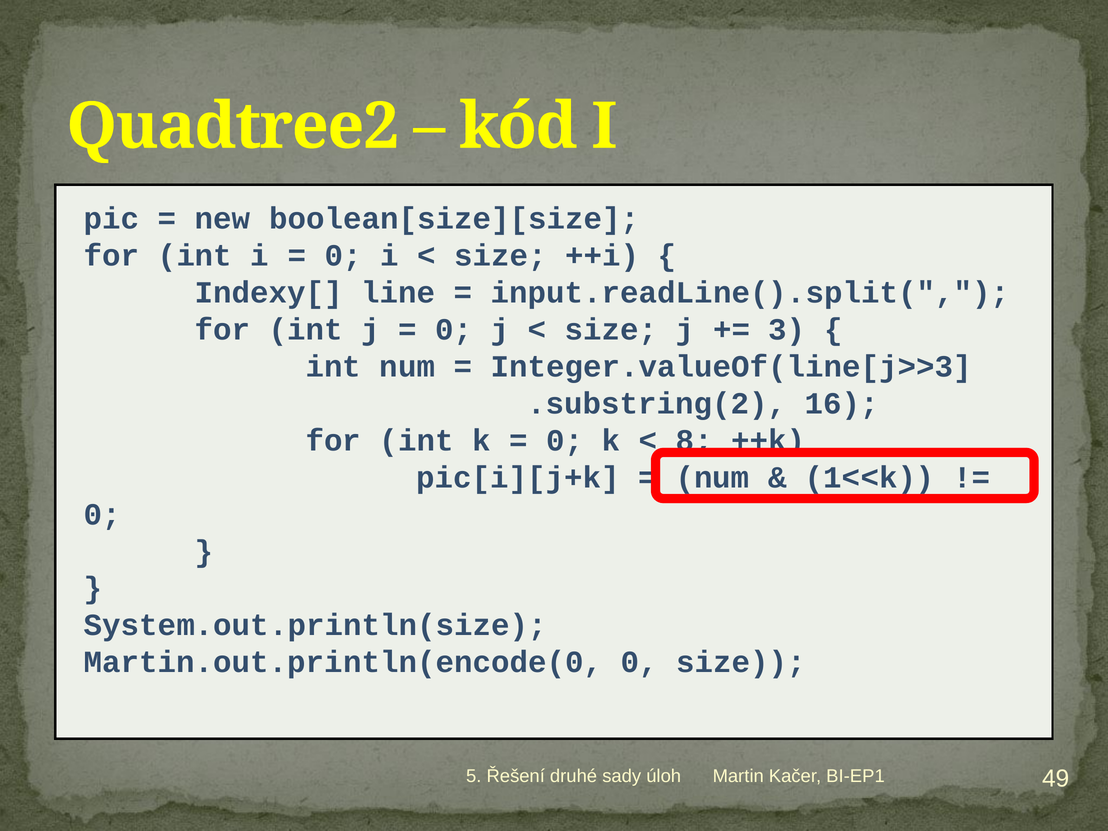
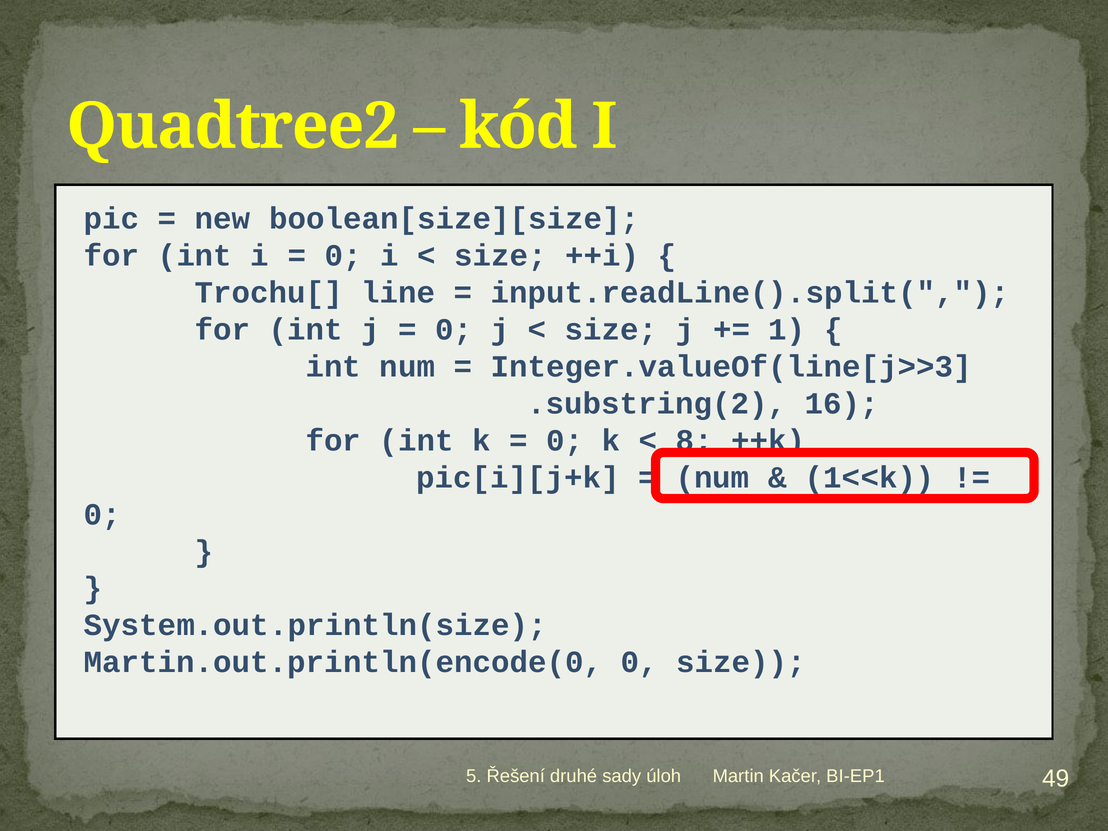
Indexy[: Indexy[ -> Trochu[
3: 3 -> 1
